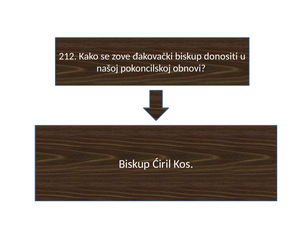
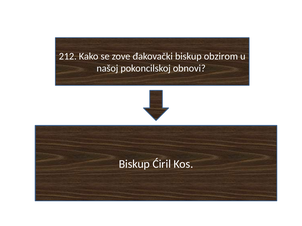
donositi: donositi -> obzirom
